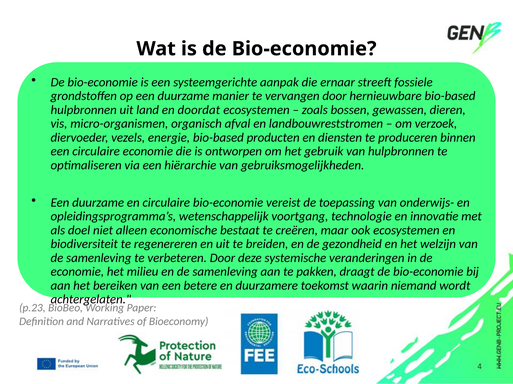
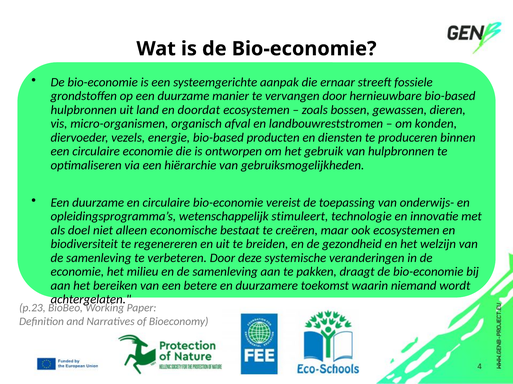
verzoek: verzoek -> konden
voortgang: voortgang -> stimuleert
